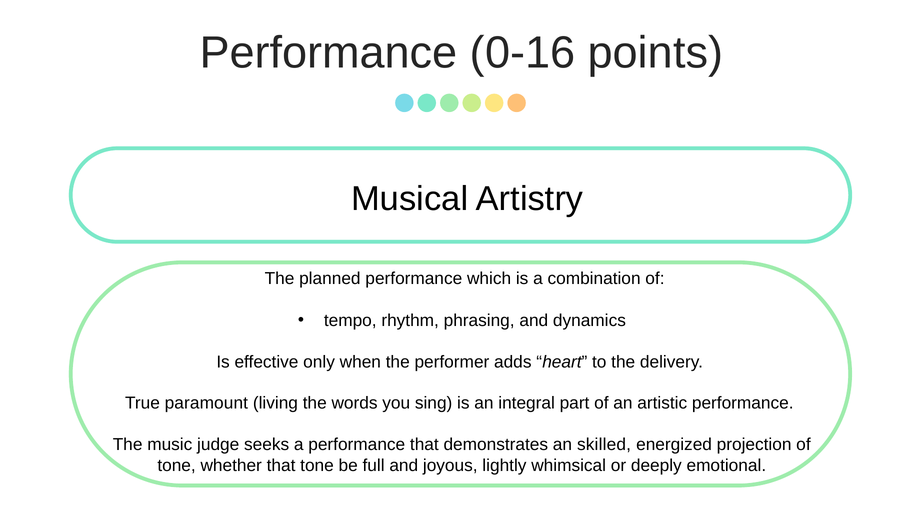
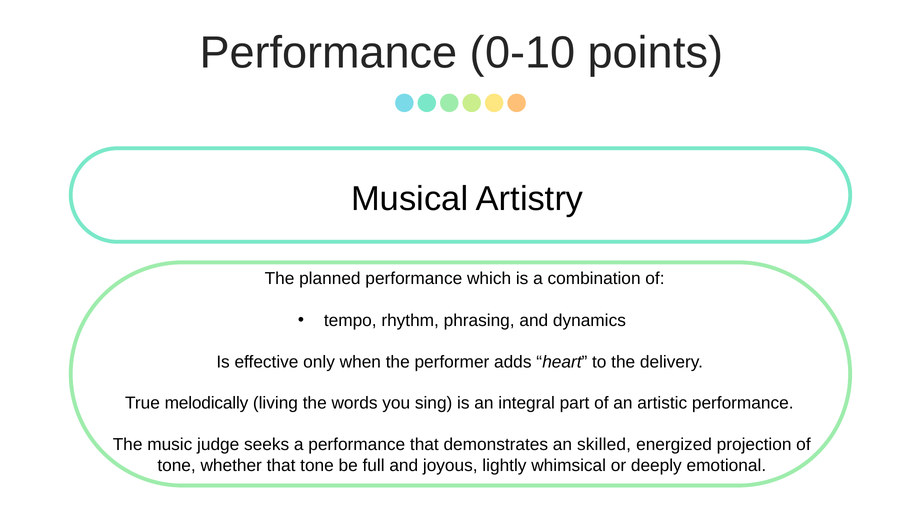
0-16: 0-16 -> 0-10
paramount: paramount -> melodically
